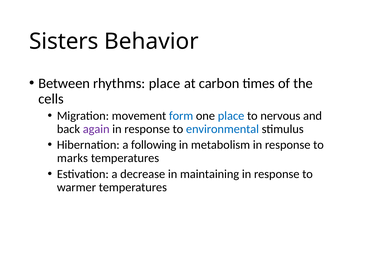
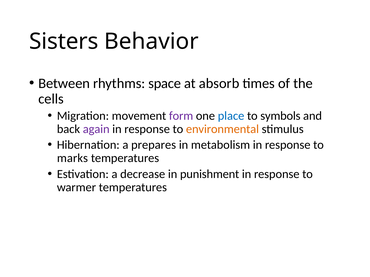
rhythms place: place -> space
carbon: carbon -> absorb
form colour: blue -> purple
nervous: nervous -> symbols
environmental colour: blue -> orange
following: following -> prepares
maintaining: maintaining -> punishment
